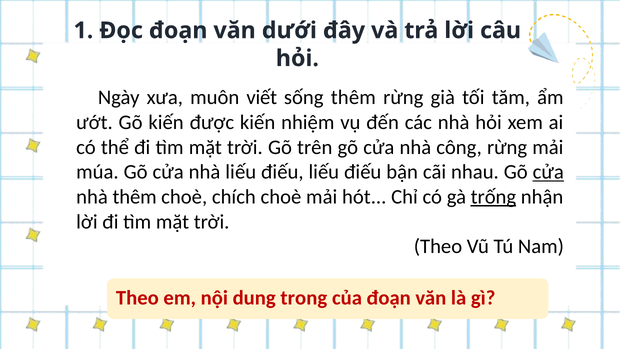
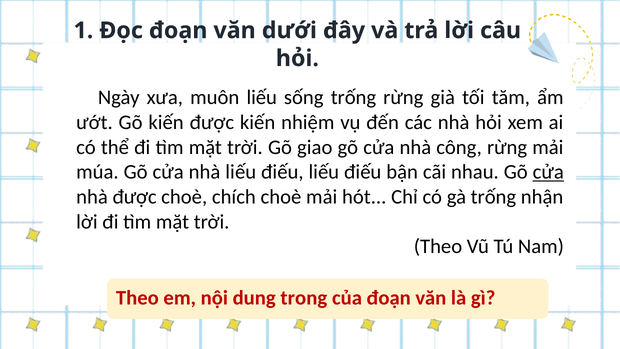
muôn viết: viết -> liếu
sống thêm: thêm -> trống
trên: trên -> giao
nhà thêm: thêm -> được
trống at (493, 197) underline: present -> none
